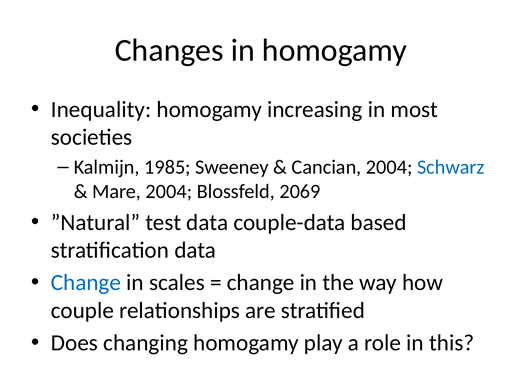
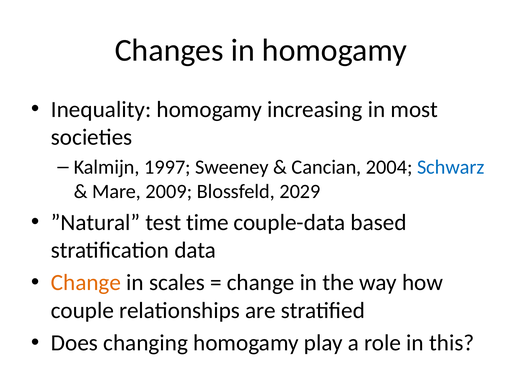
1985: 1985 -> 1997
Mare 2004: 2004 -> 2009
2069: 2069 -> 2029
test data: data -> time
Change at (86, 283) colour: blue -> orange
